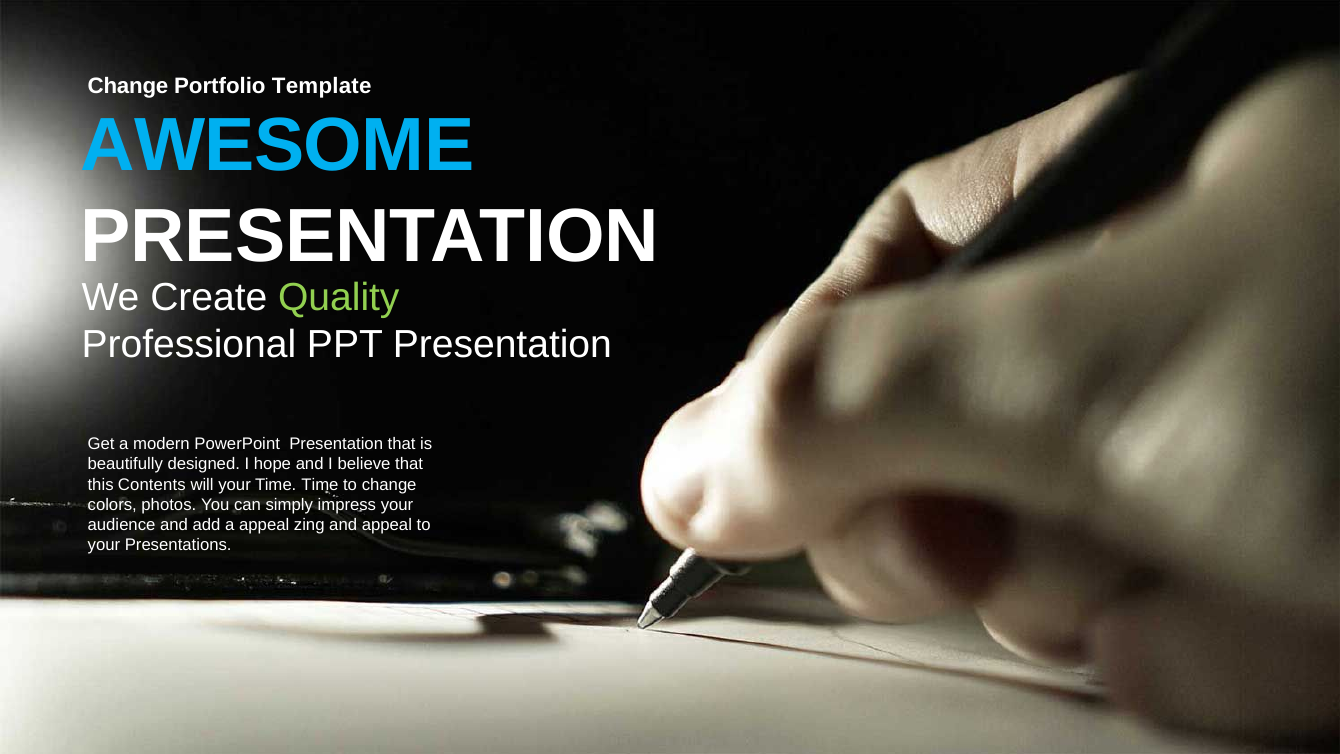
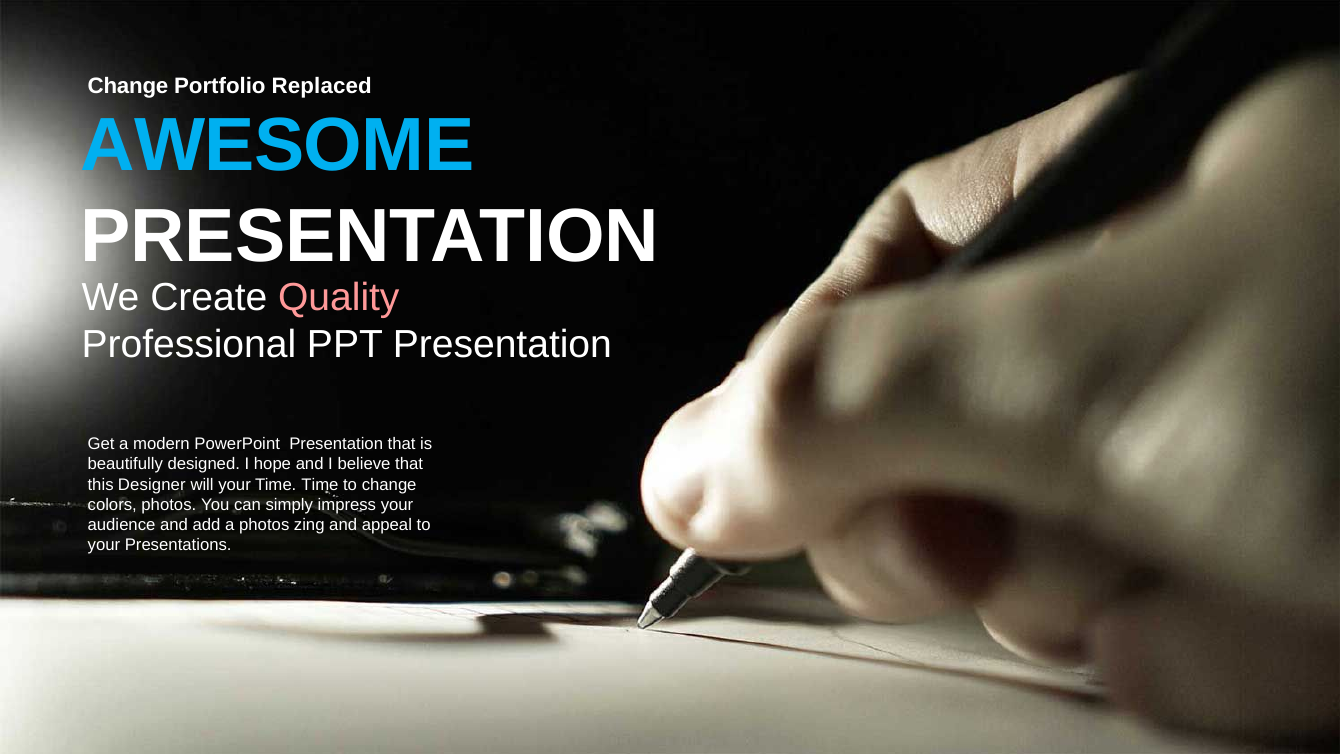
Template: Template -> Replaced
Quality colour: light green -> pink
Contents: Contents -> Designer
a appeal: appeal -> photos
